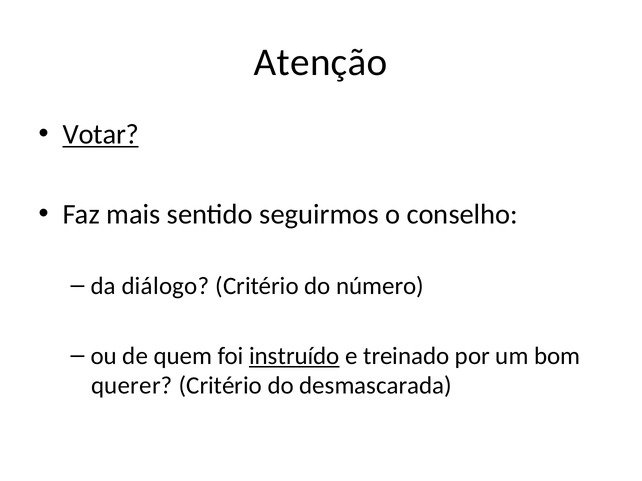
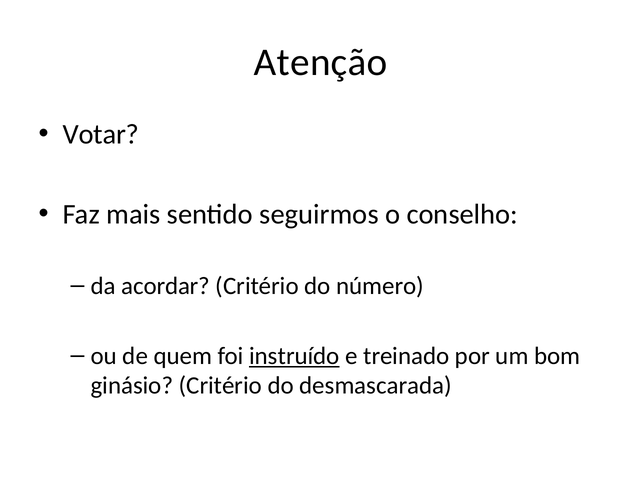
Votar underline: present -> none
diálogo: diálogo -> acordar
querer: querer -> ginásio
